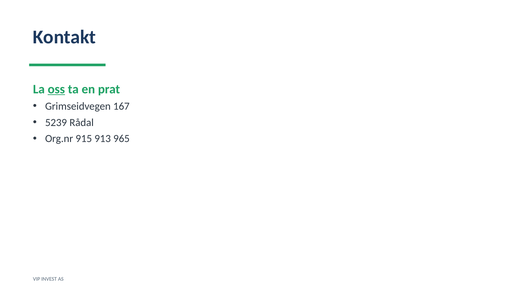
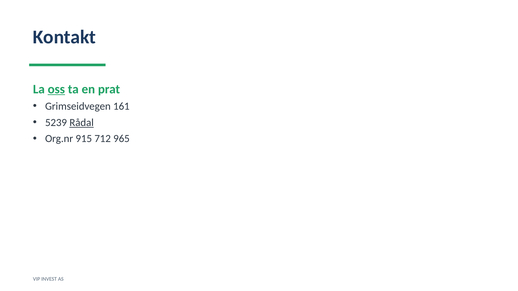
167: 167 -> 161
Rådal underline: none -> present
913: 913 -> 712
